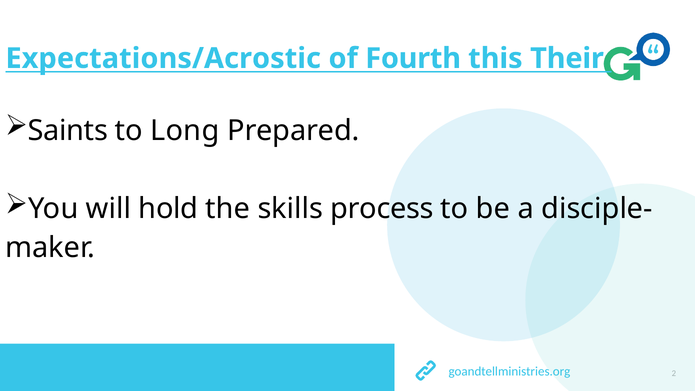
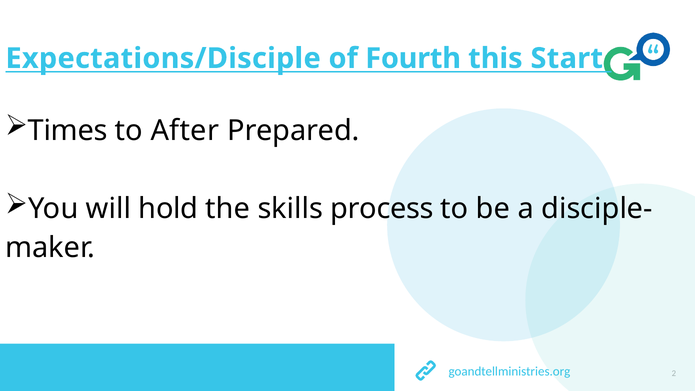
Expectations/Acrostic: Expectations/Acrostic -> Expectations/Disciple
Their: Their -> Start
Saints: Saints -> Times
Long: Long -> After
